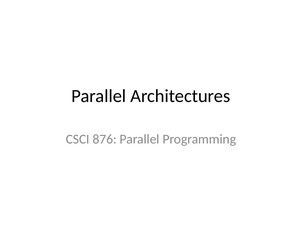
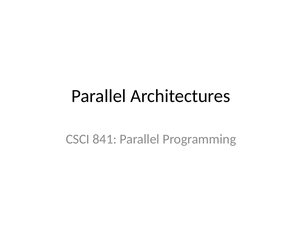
876: 876 -> 841
